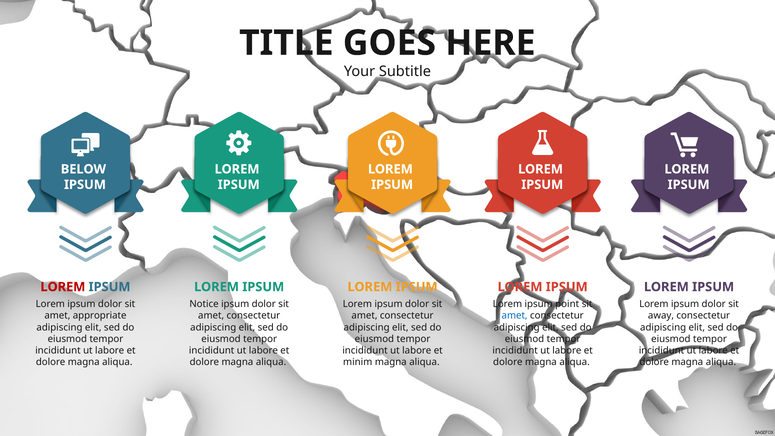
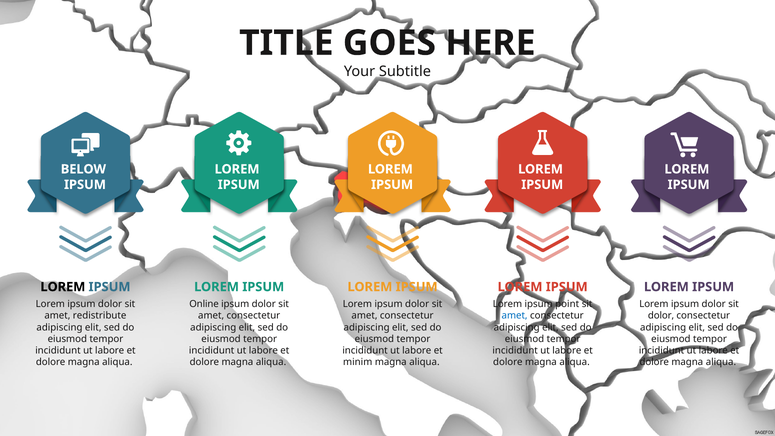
LOREM at (63, 287) colour: red -> black
Notice: Notice -> Online
appropriate: appropriate -> redistribute
away at (661, 316): away -> dolor
